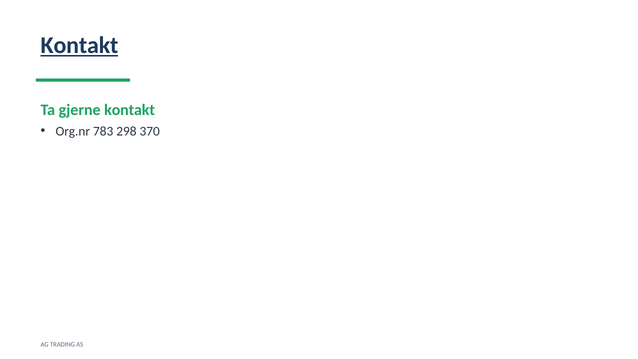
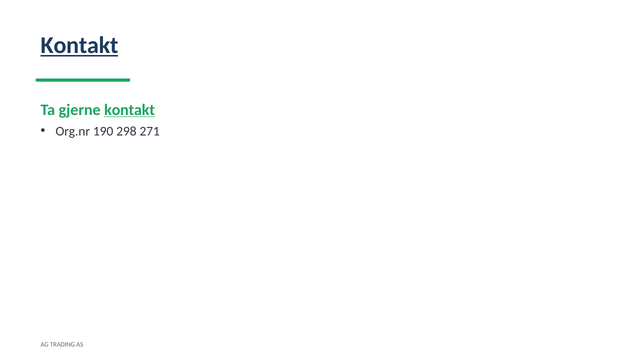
kontakt at (130, 110) underline: none -> present
783: 783 -> 190
370: 370 -> 271
